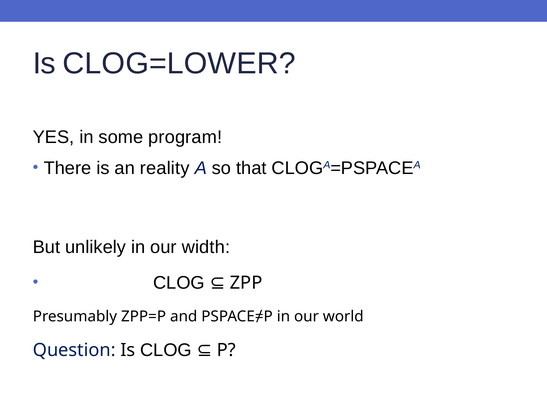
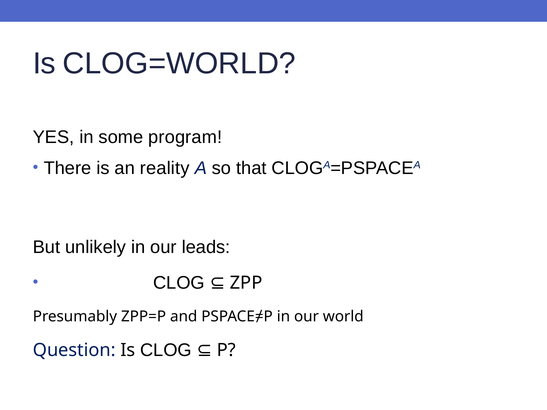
CLOG=LOWER: CLOG=LOWER -> CLOG=WORLD
width: width -> leads
